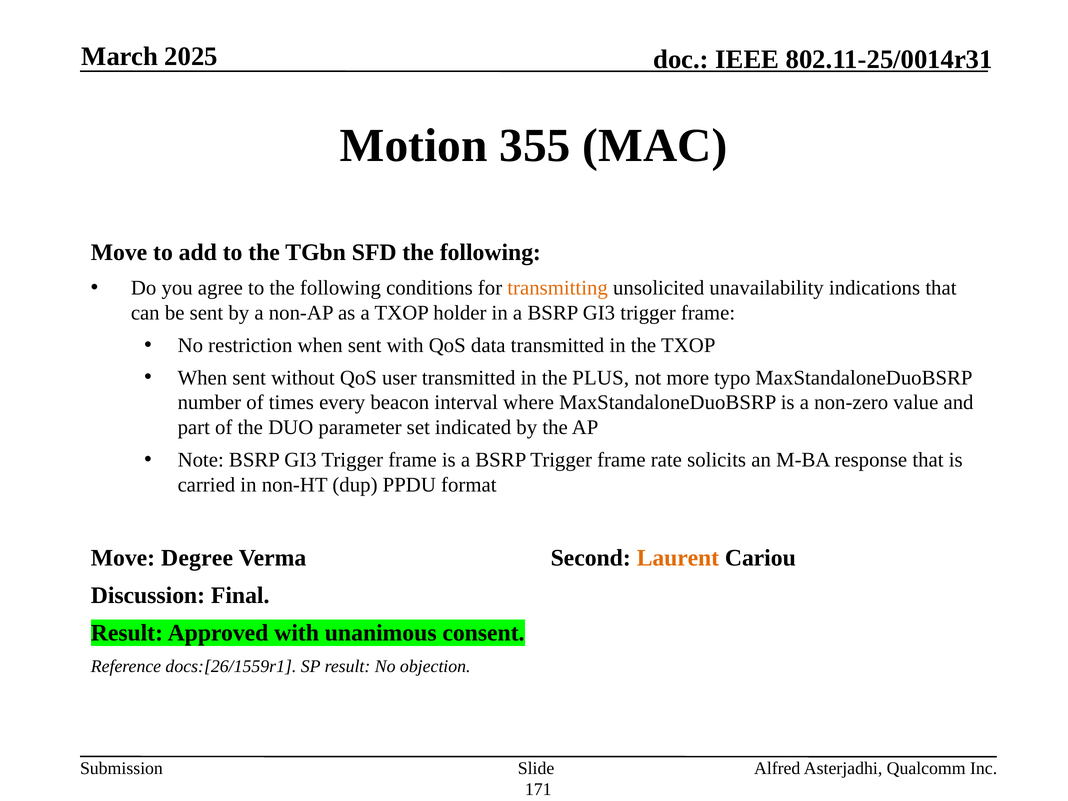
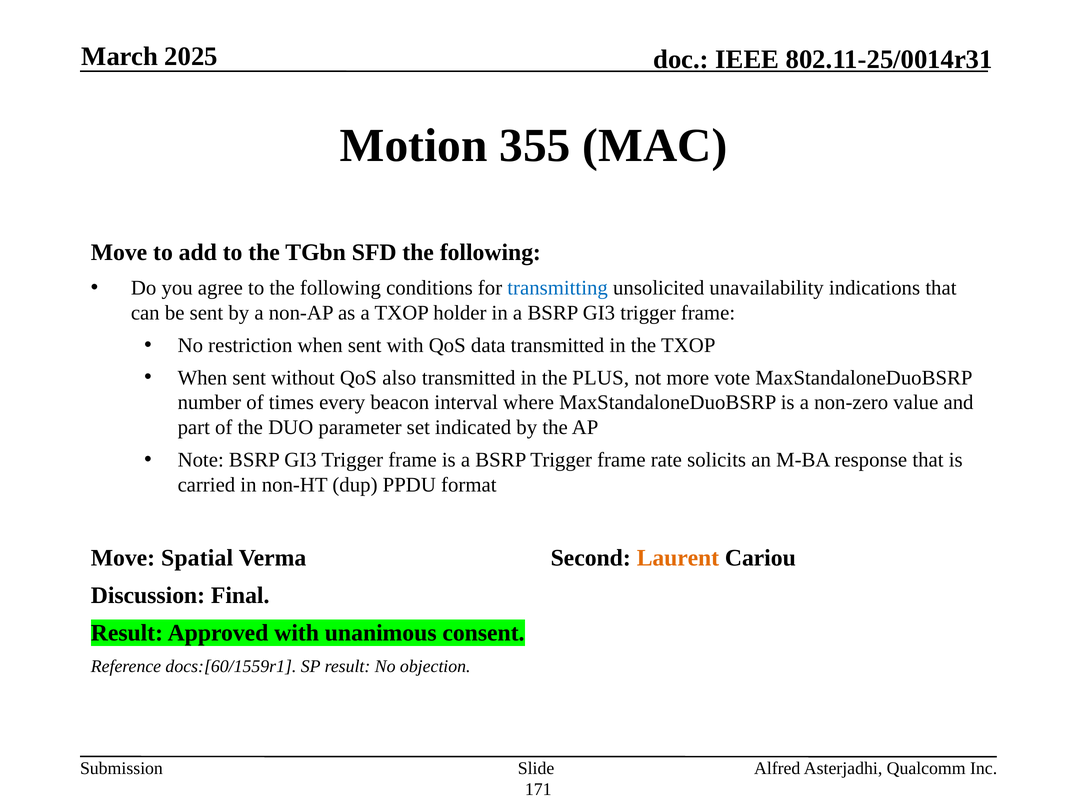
transmitting colour: orange -> blue
user: user -> also
typo: typo -> vote
Degree: Degree -> Spatial
docs:[26/1559r1: docs:[26/1559r1 -> docs:[60/1559r1
